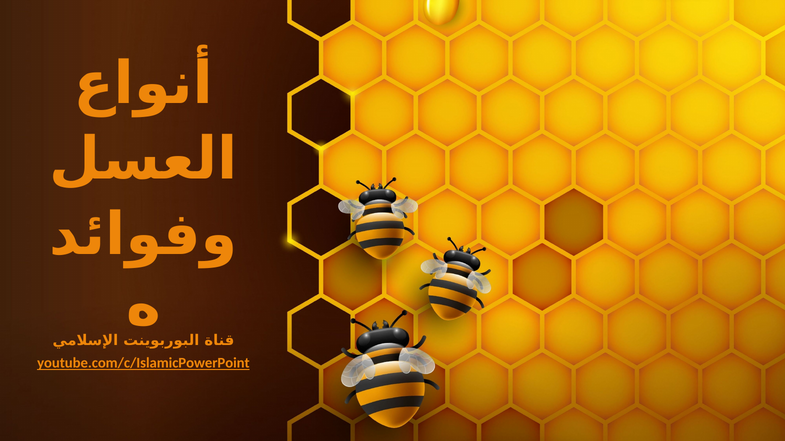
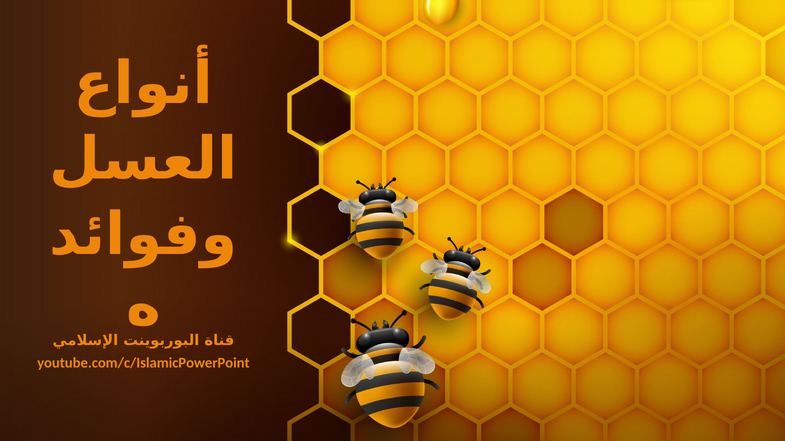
youtube.com/c/IslamicPowerPoint underline: present -> none
